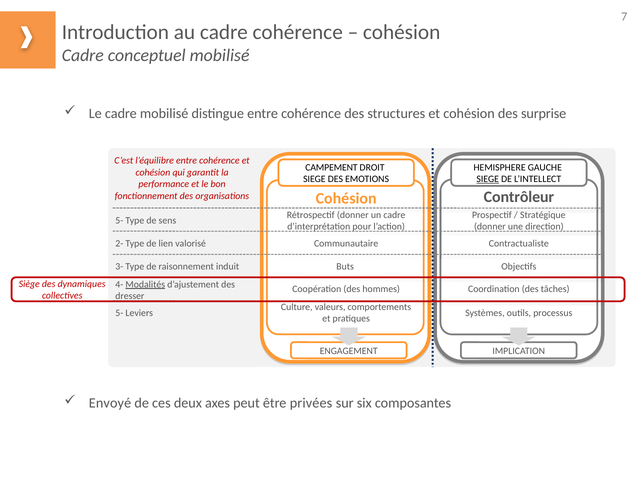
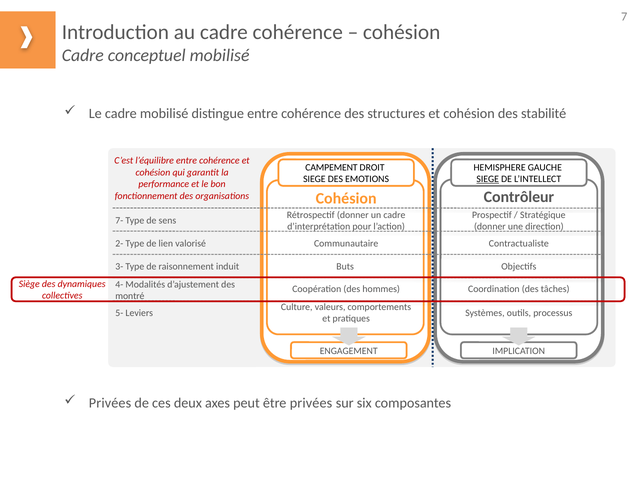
surprise: surprise -> stabilité
5- at (119, 220): 5- -> 7-
Modalités underline: present -> none
dresser: dresser -> montré
Envoyé at (110, 403): Envoyé -> Privées
